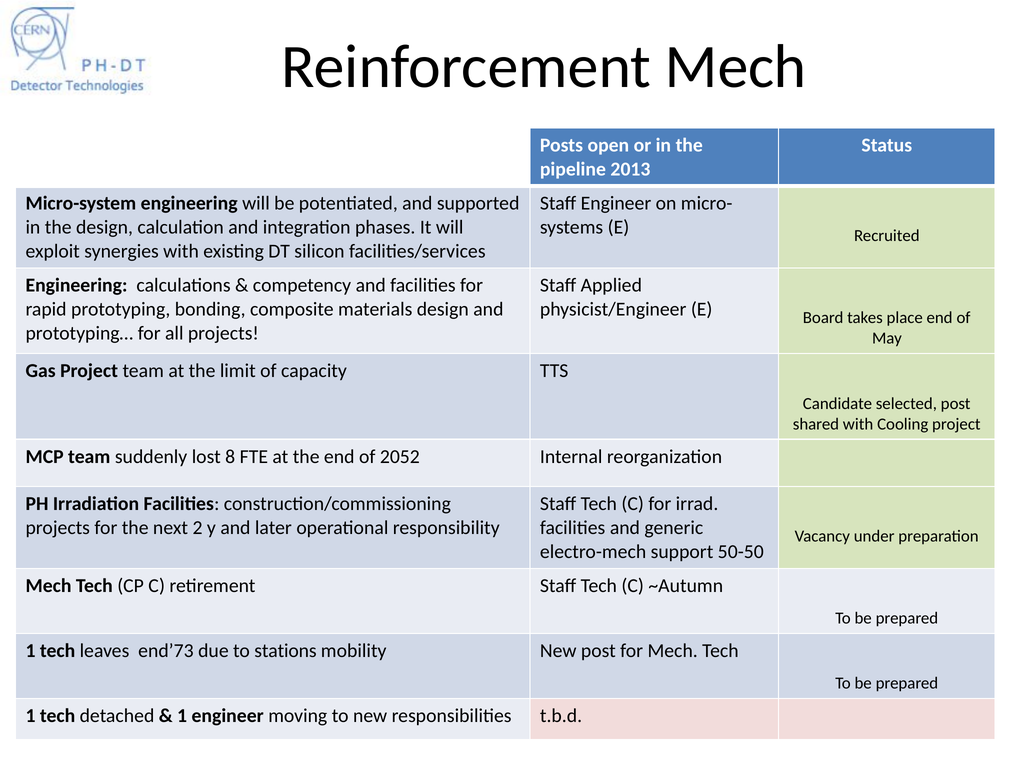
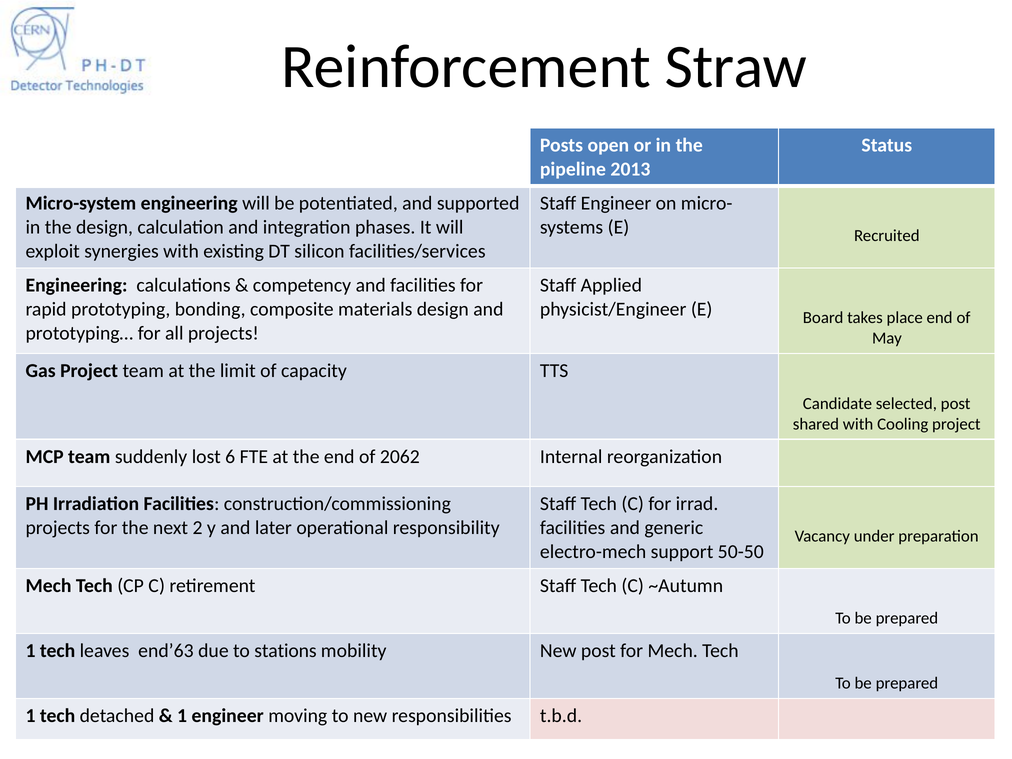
Reinforcement Mech: Mech -> Straw
8: 8 -> 6
2052: 2052 -> 2062
end’73: end’73 -> end’63
